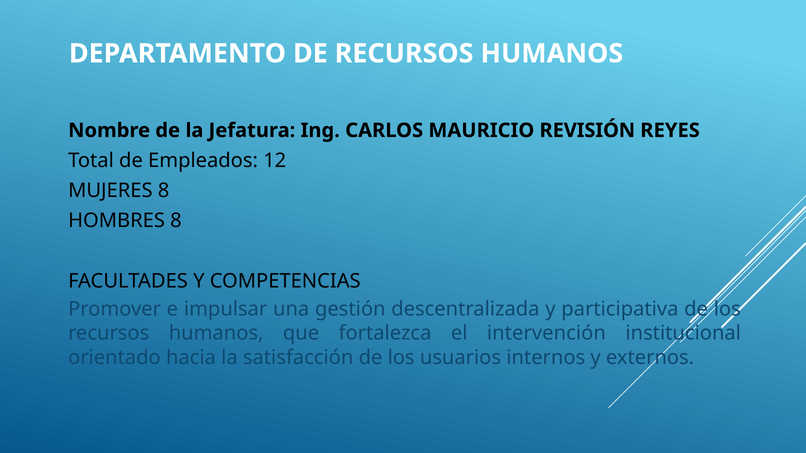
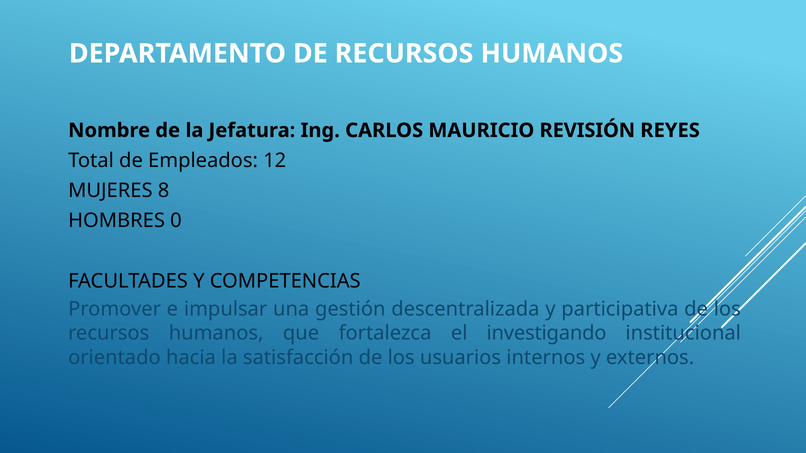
HOMBRES 8: 8 -> 0
intervención: intervención -> investigando
